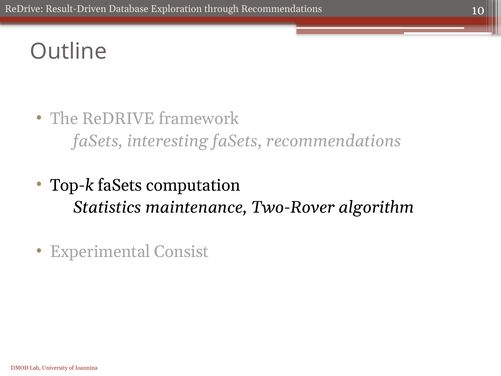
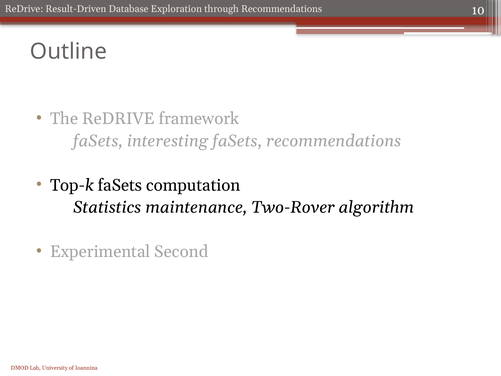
Consist: Consist -> Second
